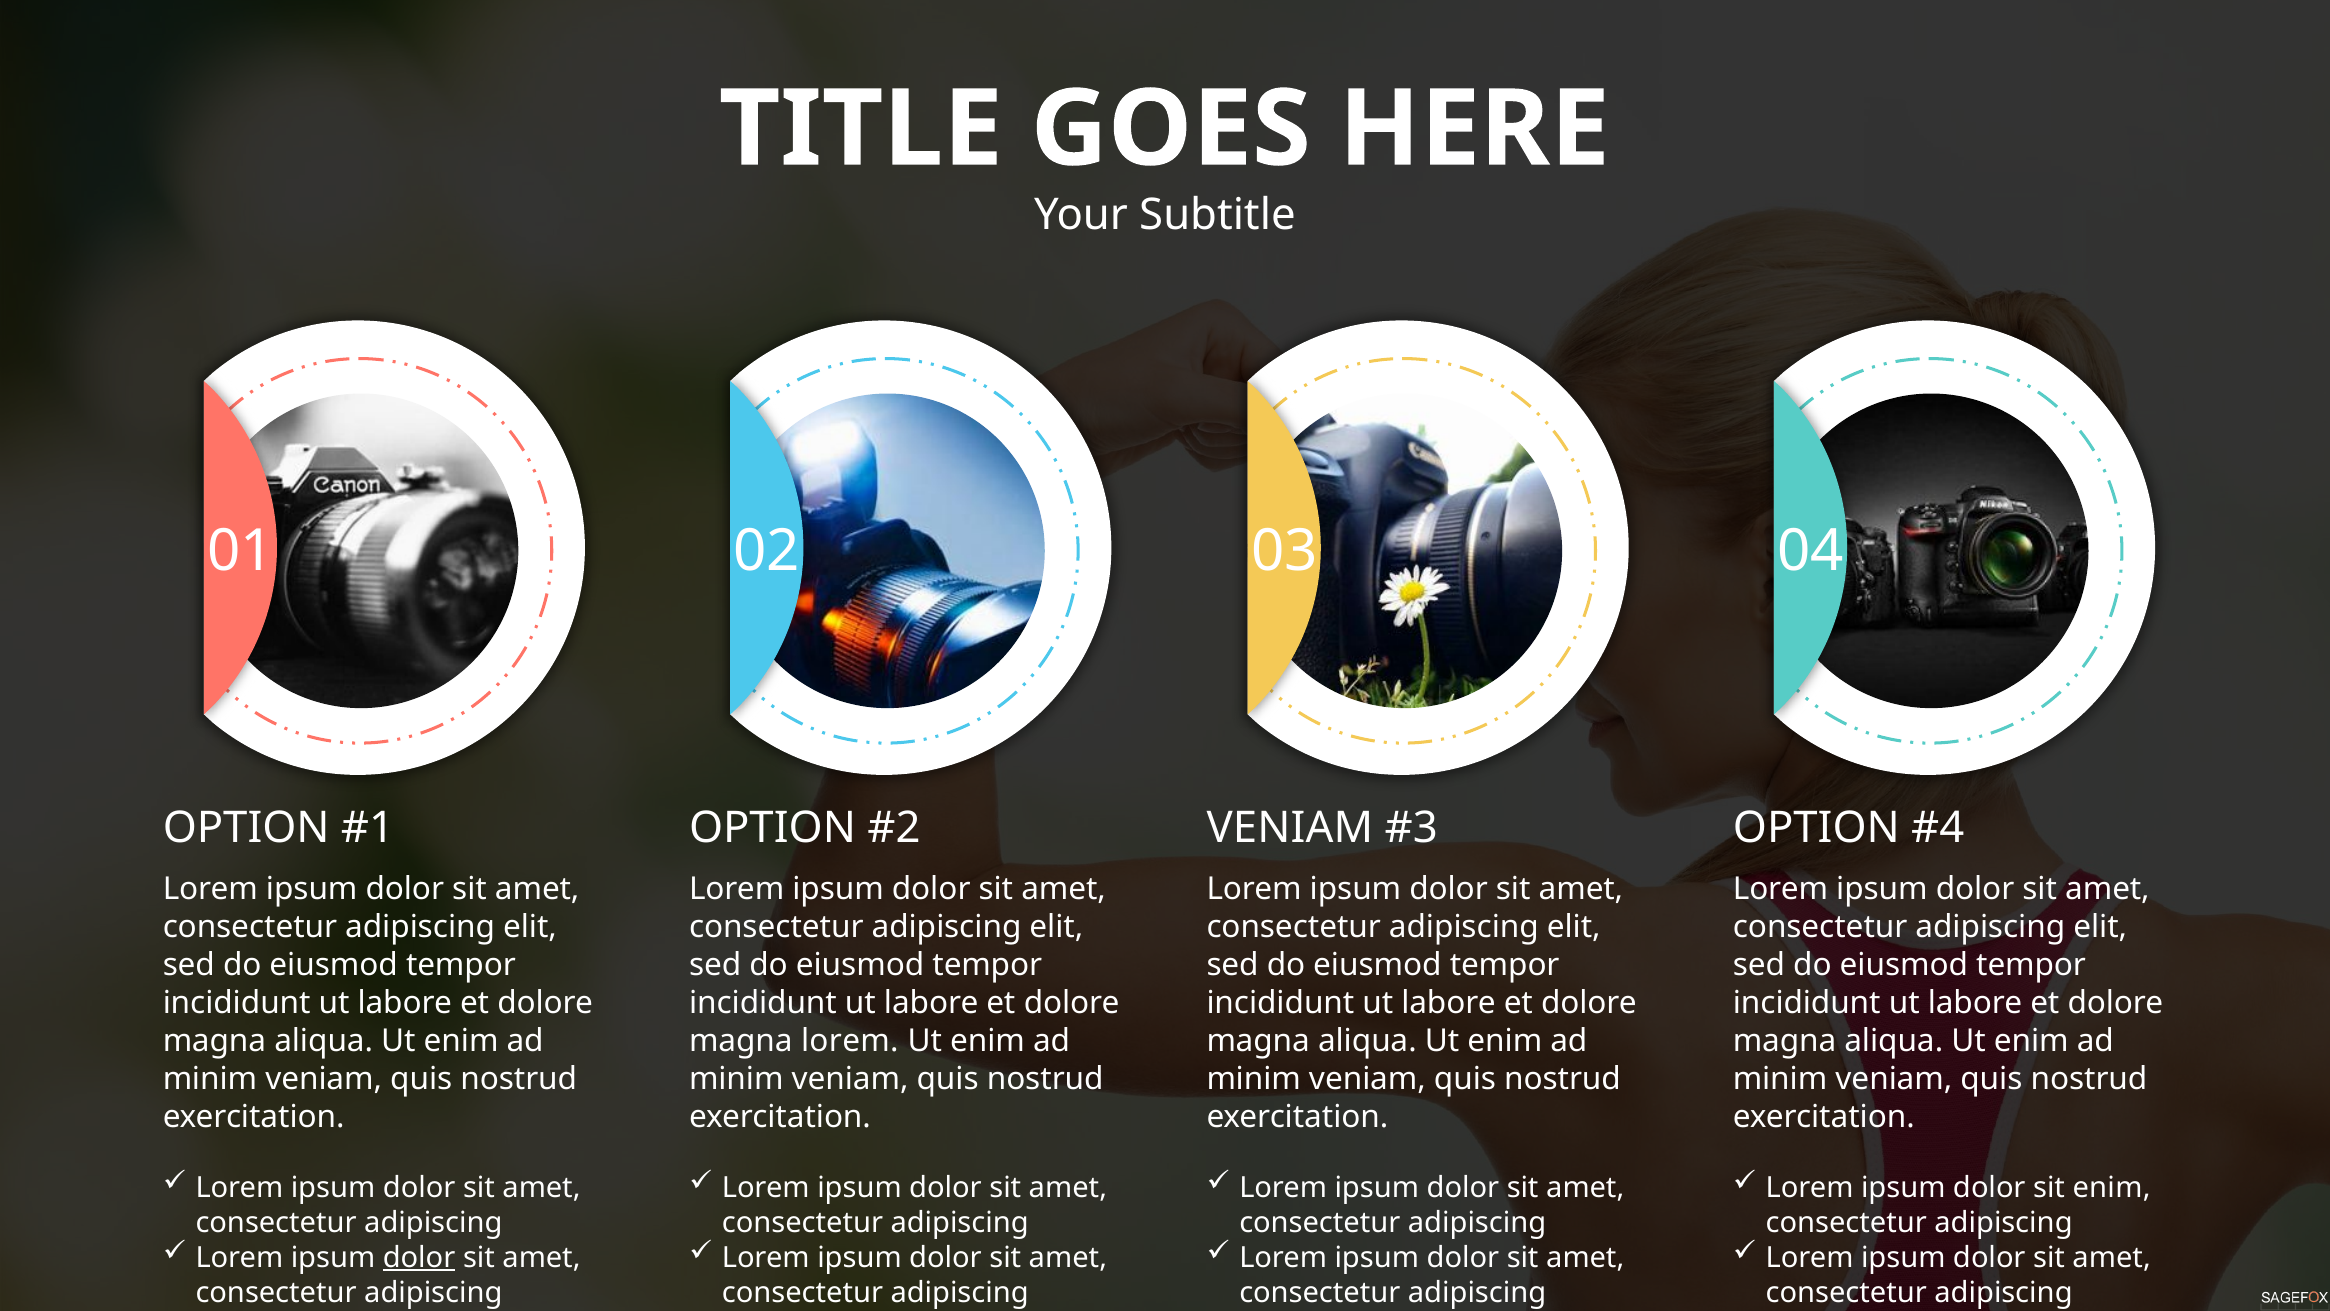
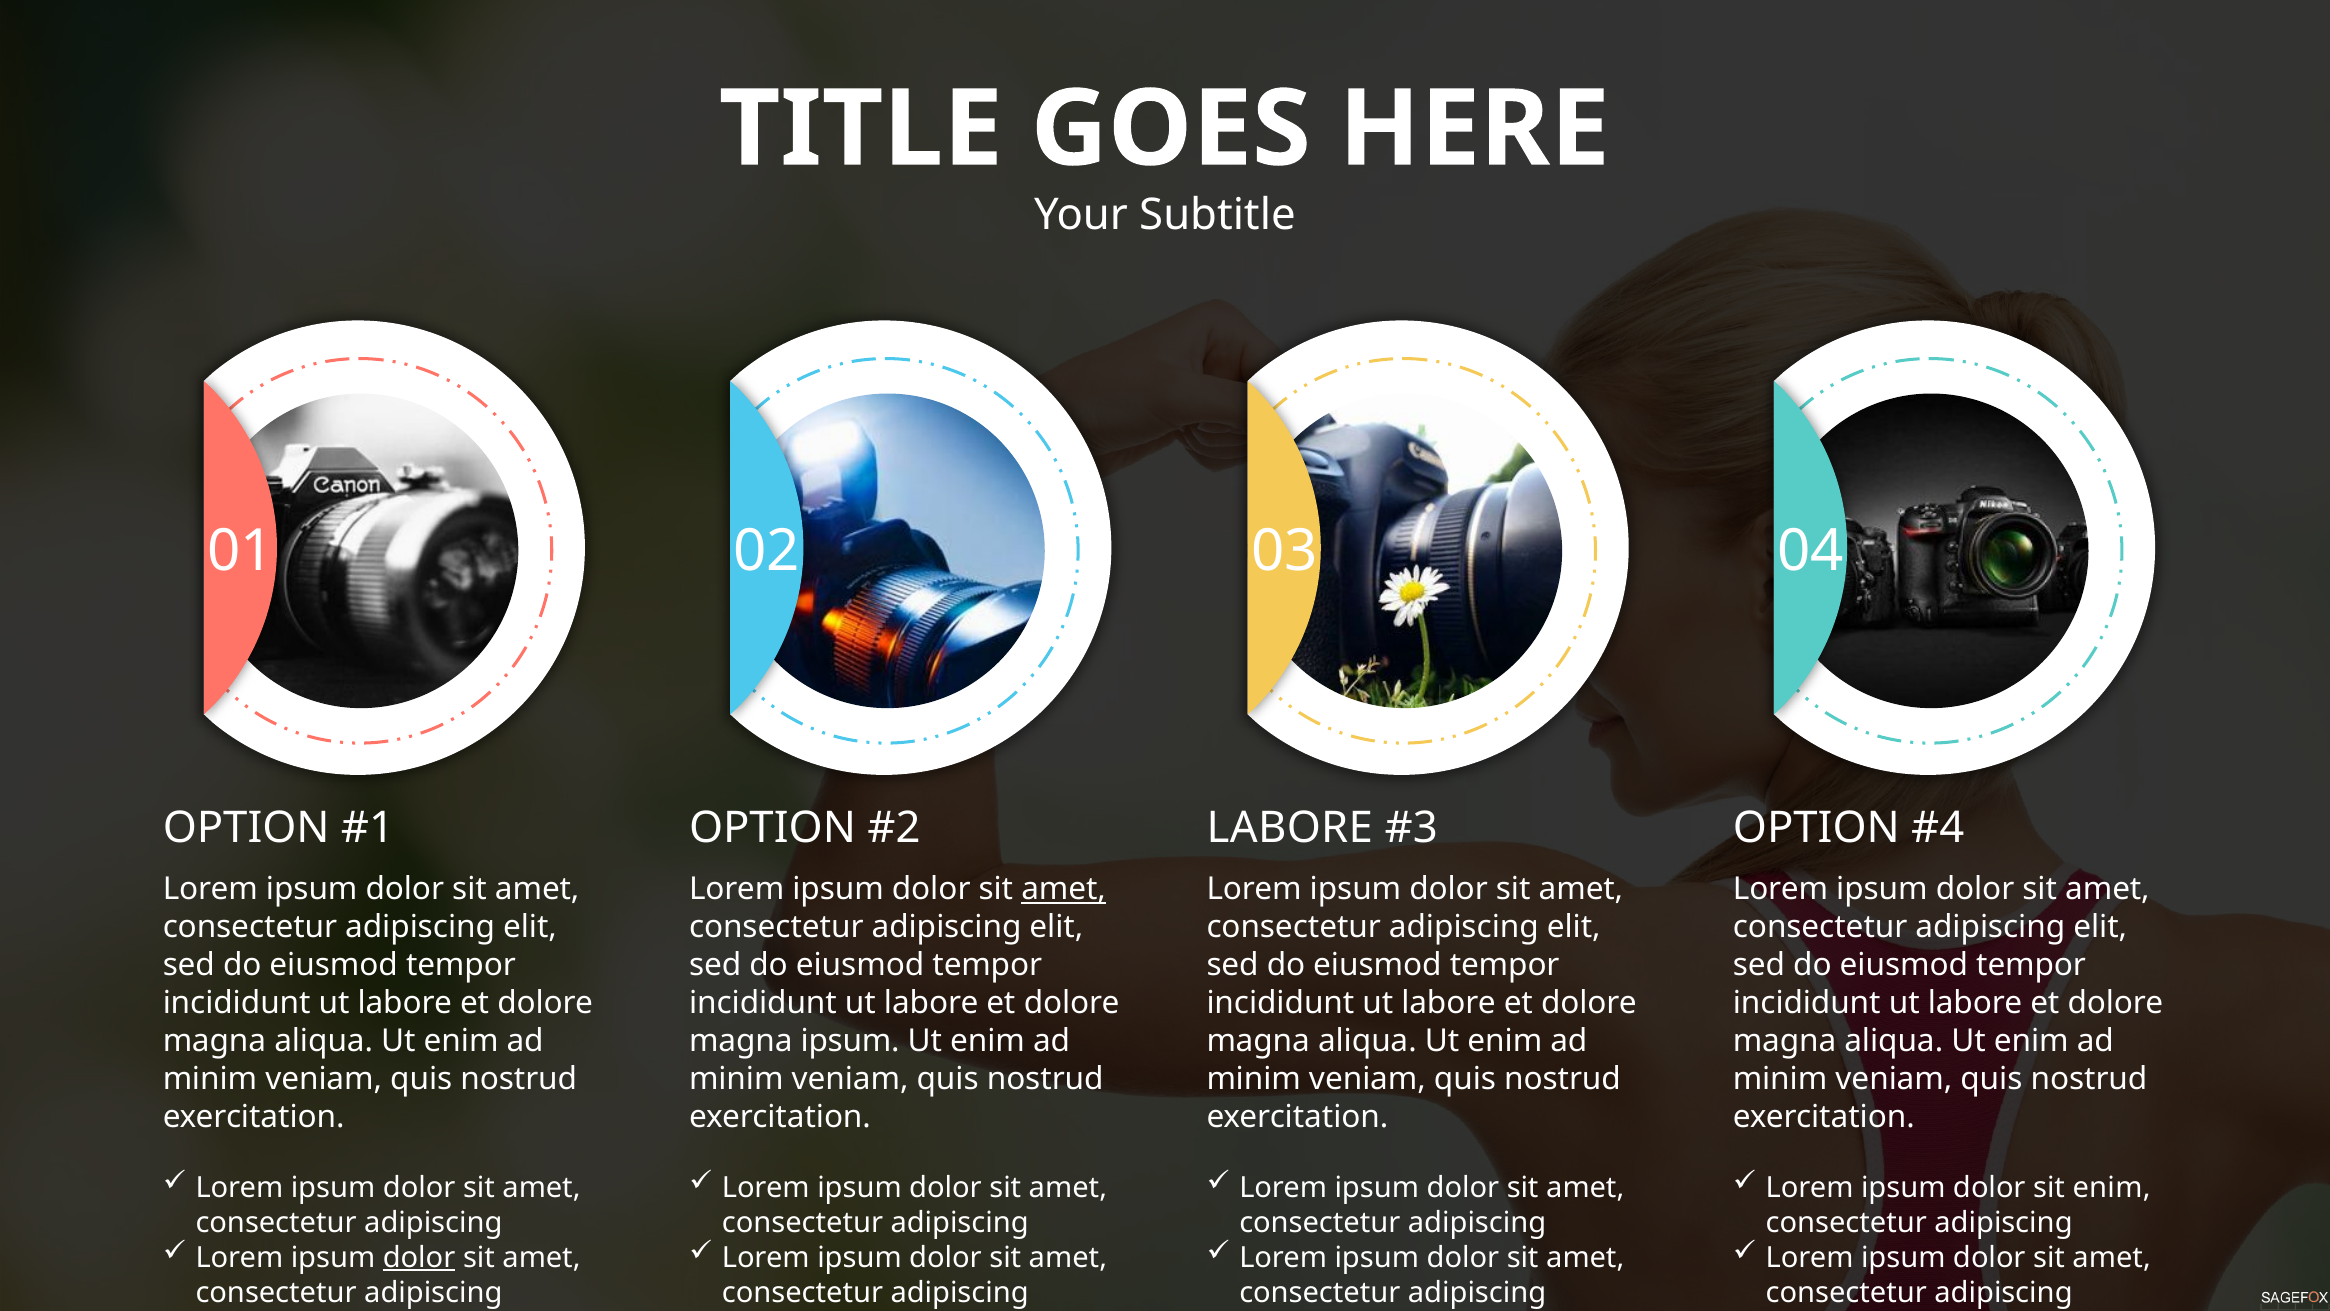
VENIAM at (1290, 828): VENIAM -> LABORE
amet at (1064, 889) underline: none -> present
magna lorem: lorem -> ipsum
